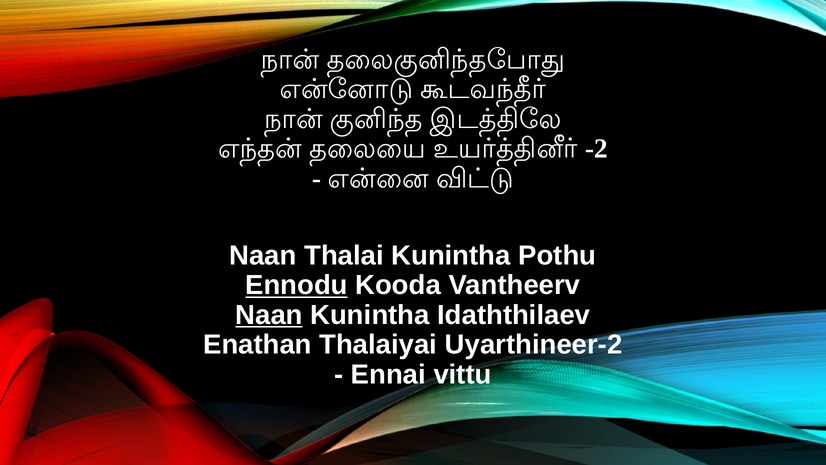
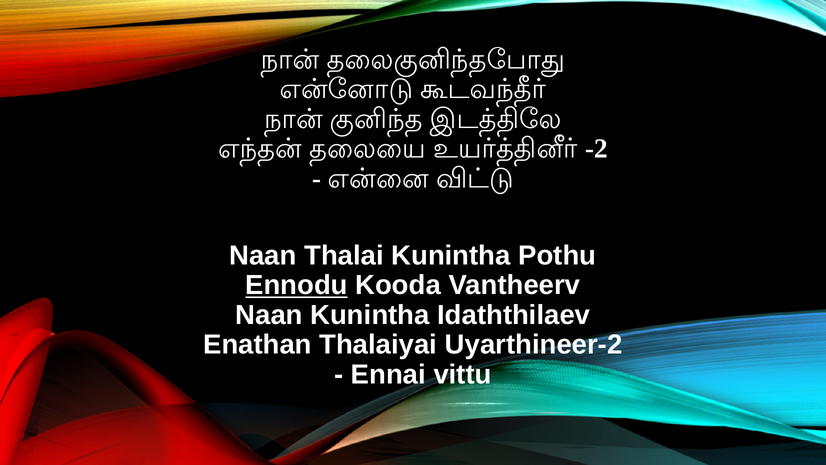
Naan at (269, 315) underline: present -> none
